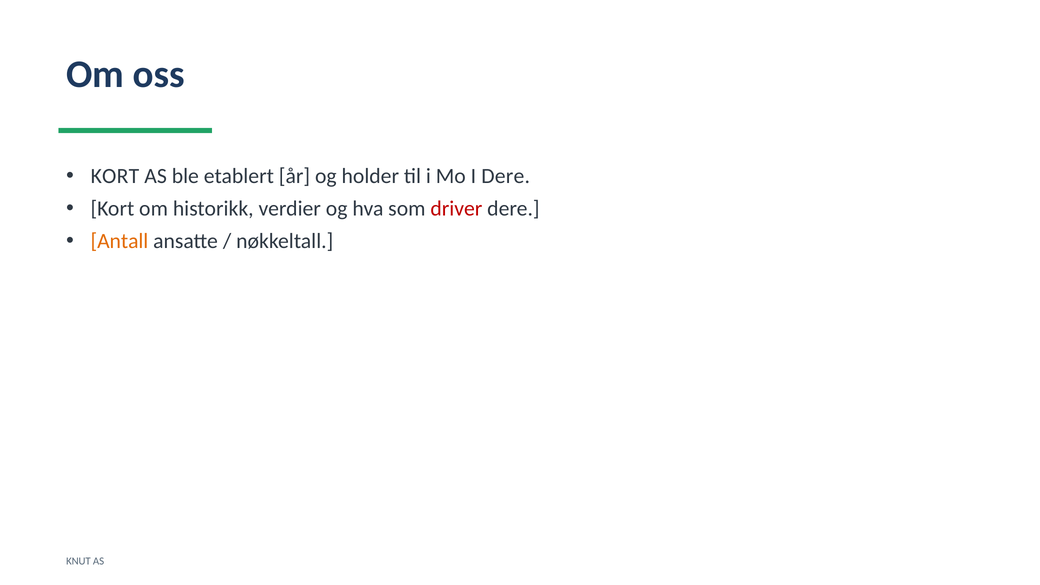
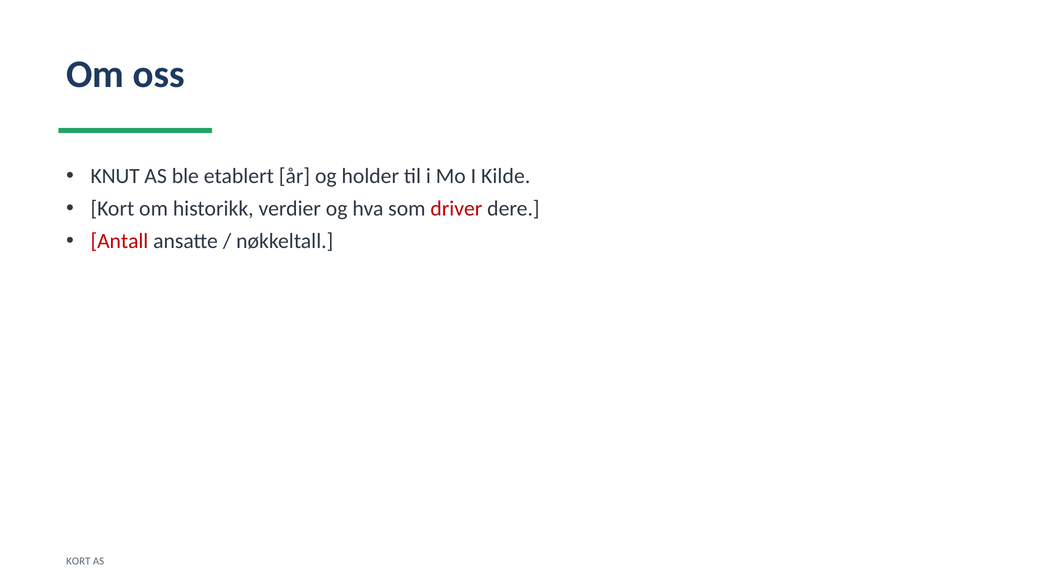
KORT at (115, 176): KORT -> KNUT
I Dere: Dere -> Kilde
Antall colour: orange -> red
KNUT at (78, 561): KNUT -> KORT
